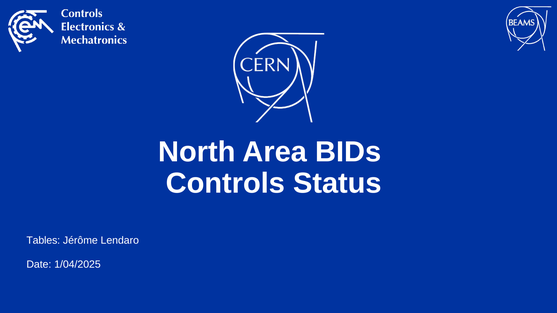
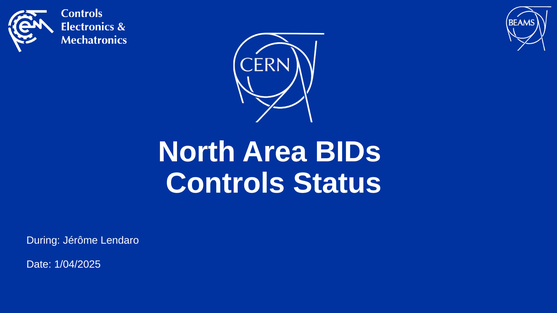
Tables: Tables -> During
